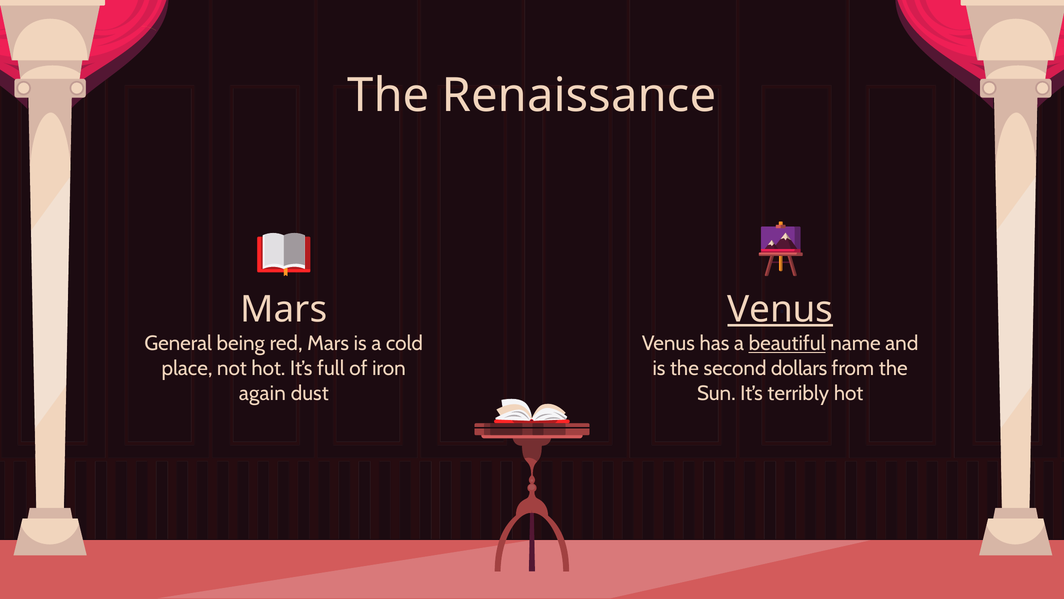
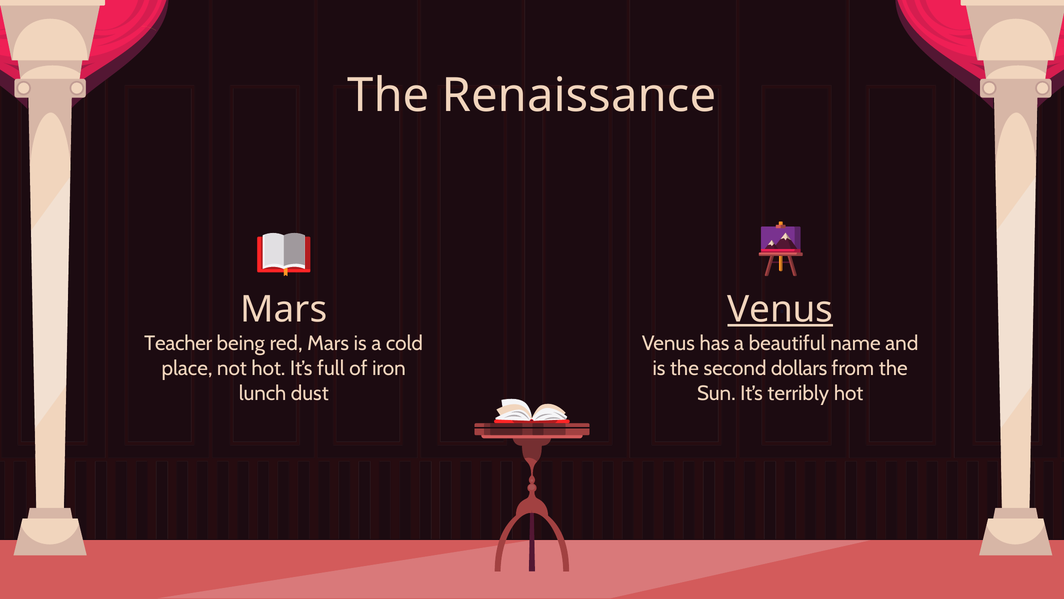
General: General -> Teacher
beautiful underline: present -> none
again: again -> lunch
